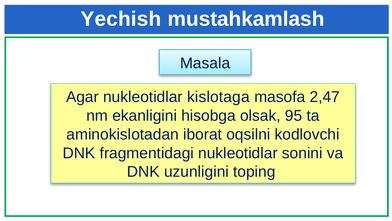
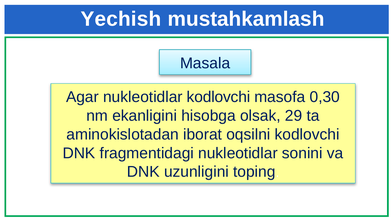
nukleotidlar kislotaga: kislotaga -> kodlovchi
2,47: 2,47 -> 0,30
95: 95 -> 29
